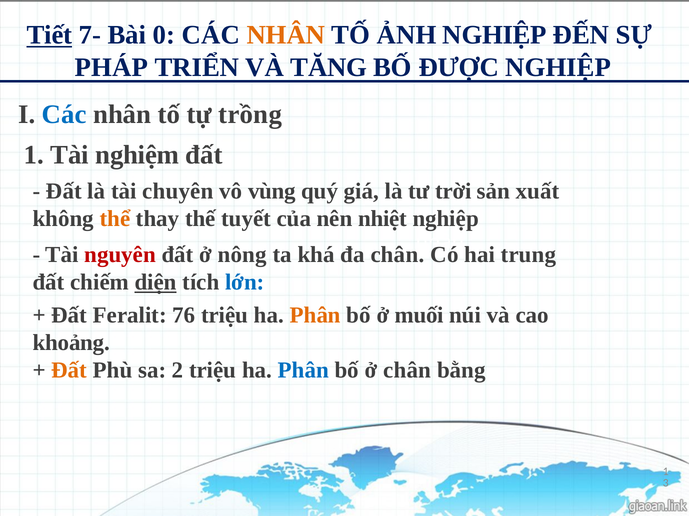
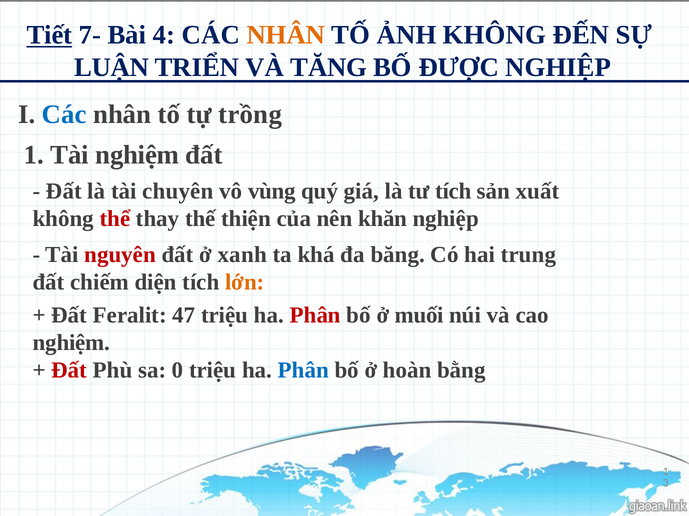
0: 0 -> 4
ẢNH NGHIỆP: NGHIỆP -> KHÔNG
PHÁP: PHÁP -> LUẬN
tư trời: trời -> tích
thể colour: orange -> red
tuyết: tuyết -> thiện
nhiệt: nhiệt -> khăn
nông: nông -> xanh
đa chân: chân -> băng
diện underline: present -> none
lớn colour: blue -> orange
76: 76 -> 47
Phân at (315, 316) colour: orange -> red
khoảng at (71, 343): khoảng -> nghiệm
Đất at (69, 371) colour: orange -> red
2: 2 -> 0
ở chân: chân -> hoàn
